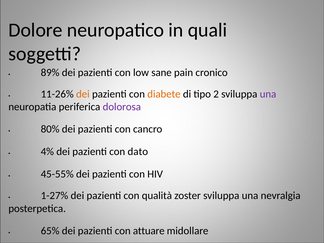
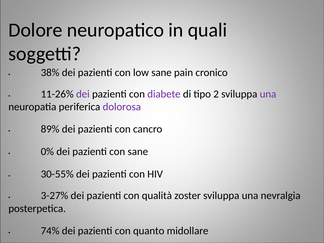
89%: 89% -> 38%
dei at (83, 94) colour: orange -> purple
diabete colour: orange -> purple
80%: 80% -> 89%
4%: 4% -> 0%
con dato: dato -> sane
45-55%: 45-55% -> 30-55%
1-27%: 1-27% -> 3-27%
65%: 65% -> 74%
attuare: attuare -> quanto
